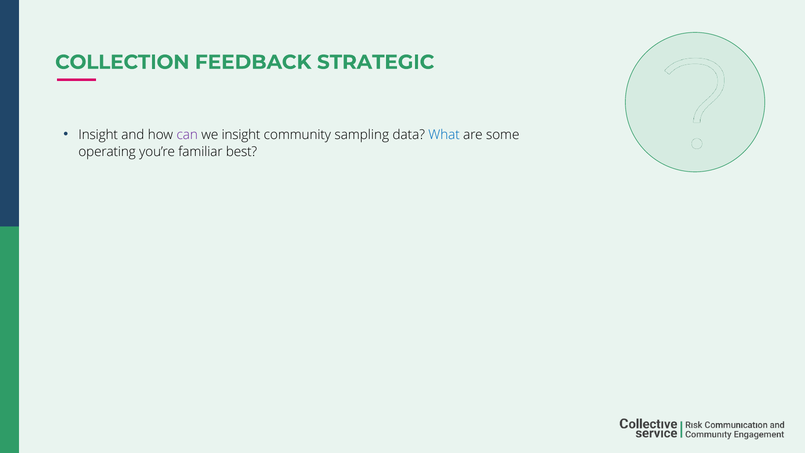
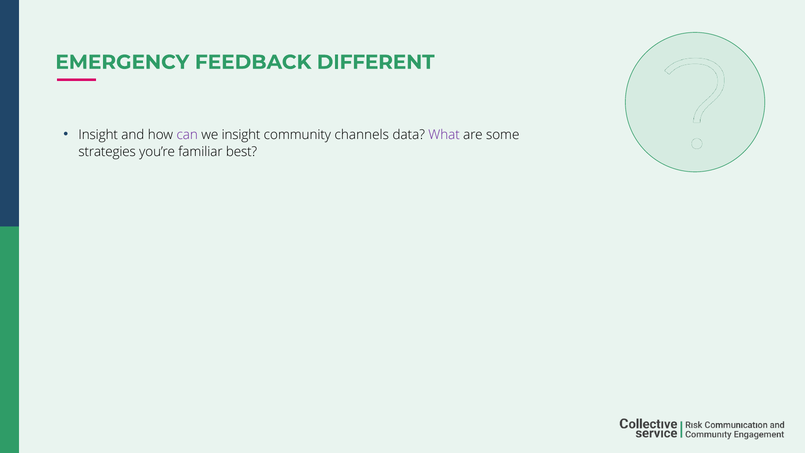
COLLECTION: COLLECTION -> EMERGENCY
STRATEGIC: STRATEGIC -> DIFFERENT
sampling: sampling -> channels
What colour: blue -> purple
operating: operating -> strategies
